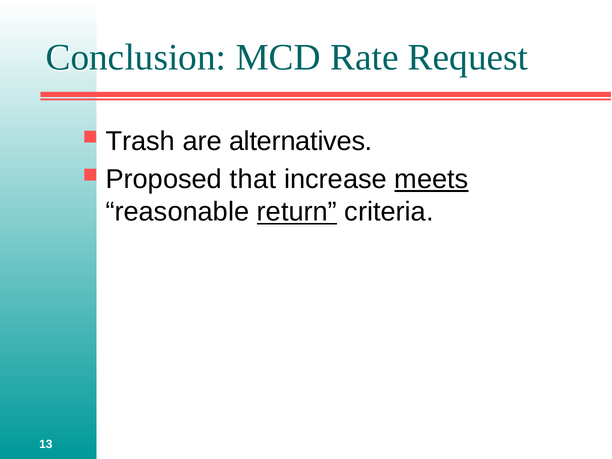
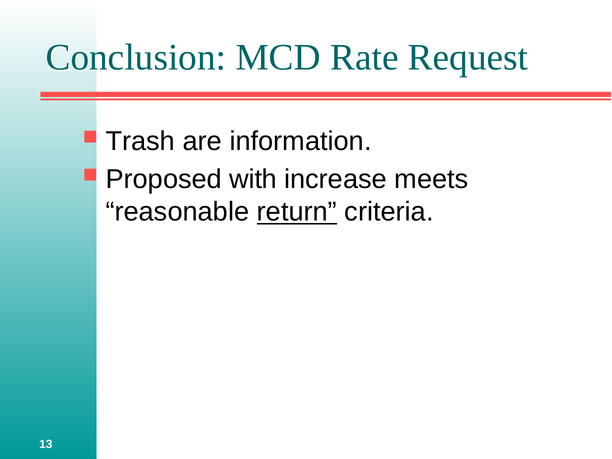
alternatives: alternatives -> information
that: that -> with
meets underline: present -> none
